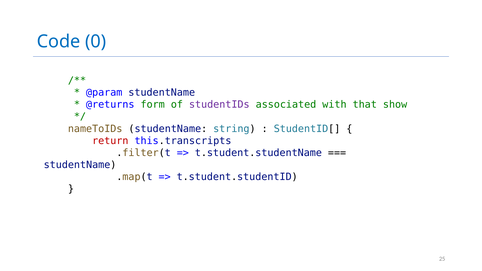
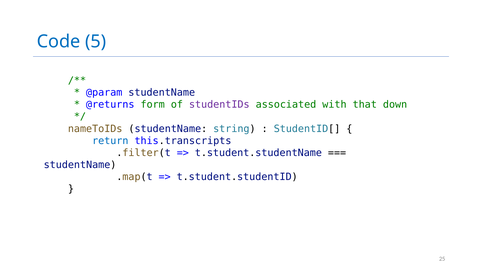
0: 0 -> 5
show: show -> down
return colour: red -> blue
